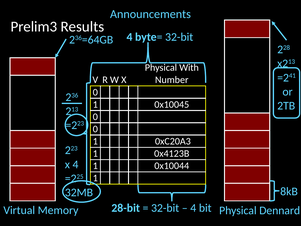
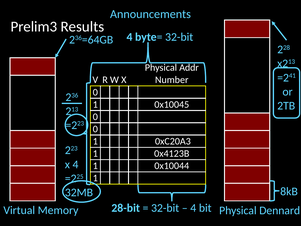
With: With -> Addr
